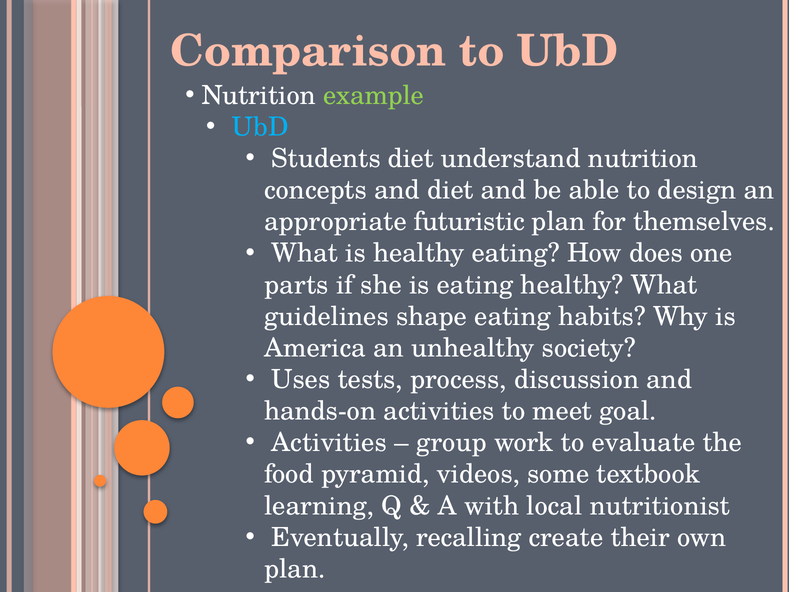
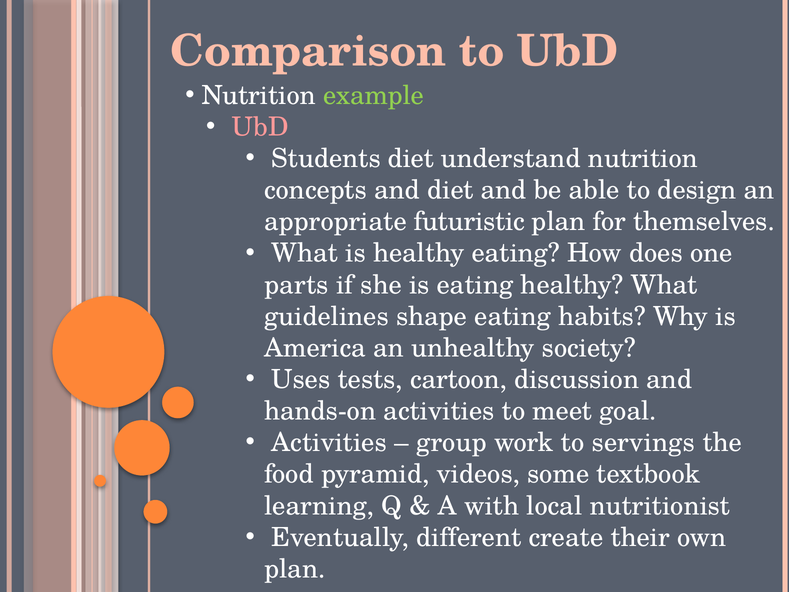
UbD at (260, 127) colour: light blue -> pink
process: process -> cartoon
evaluate: evaluate -> servings
recalling: recalling -> different
